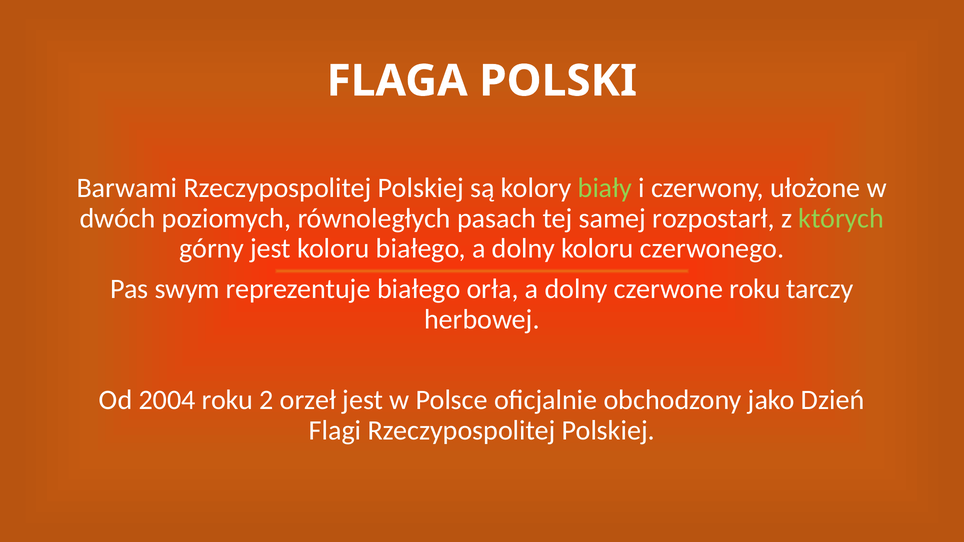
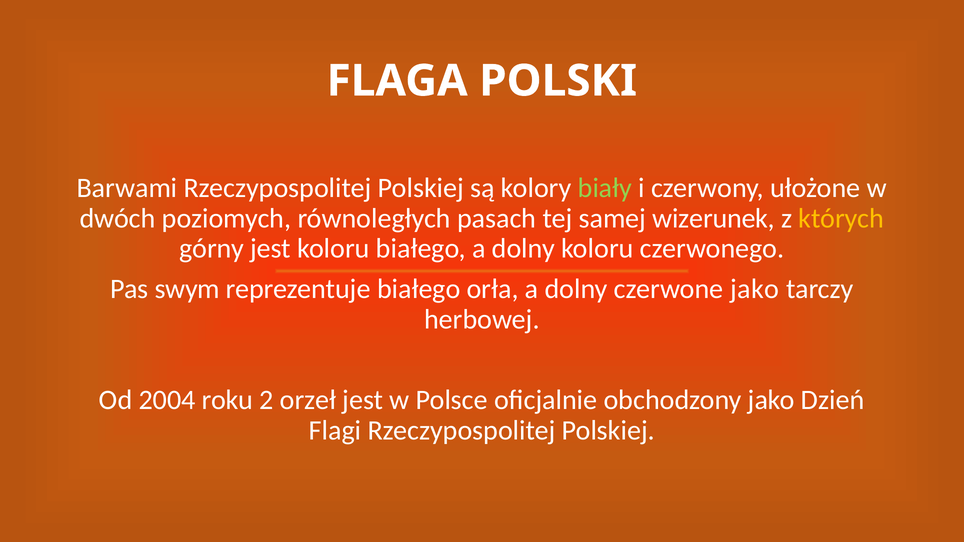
rozpostarł: rozpostarł -> wizerunek
których colour: light green -> yellow
czerwone roku: roku -> jako
